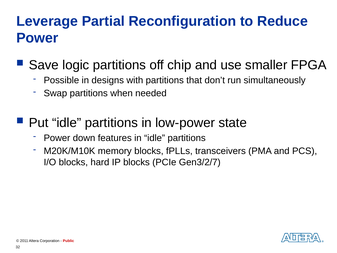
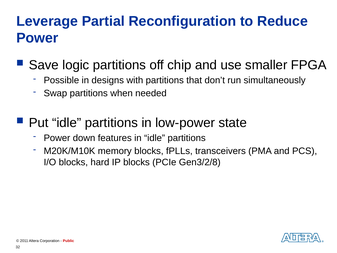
Gen3/2/7: Gen3/2/7 -> Gen3/2/8
